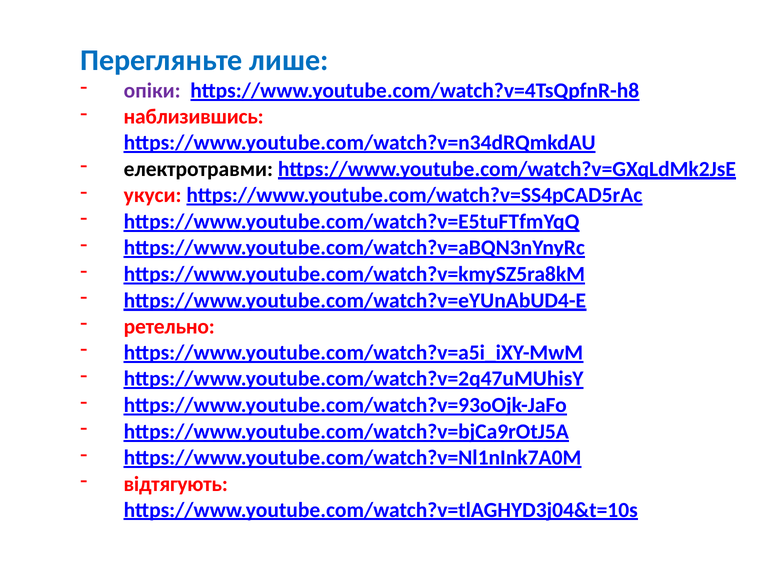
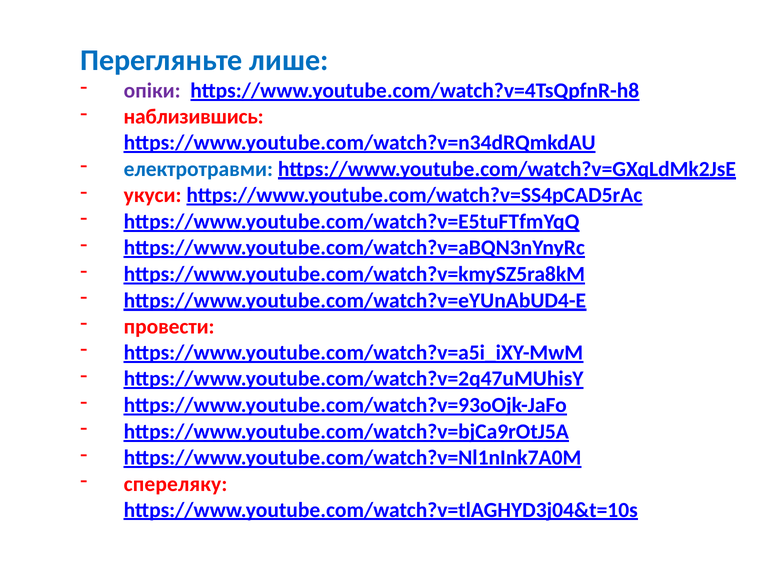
електротравми colour: black -> blue
ретельно: ретельно -> провести
відтягують: відтягують -> спереляку
